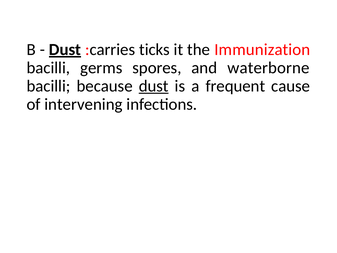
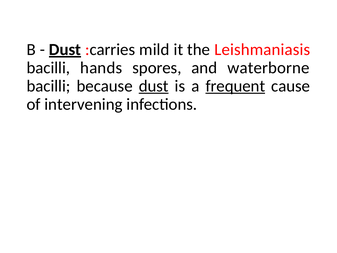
ticks: ticks -> mild
Immunization: Immunization -> Leishmaniasis
germs: germs -> hands
frequent underline: none -> present
